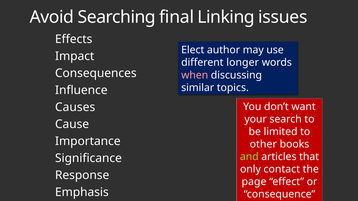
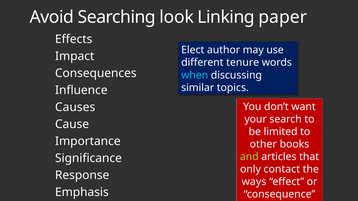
final: final -> look
issues: issues -> paper
longer: longer -> tenure
when colour: pink -> light blue
page: page -> ways
